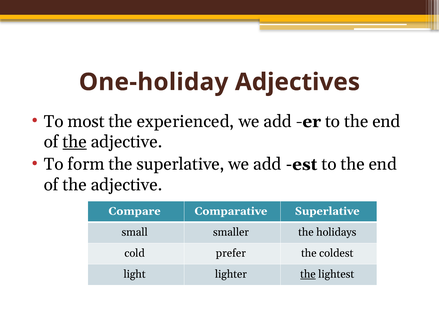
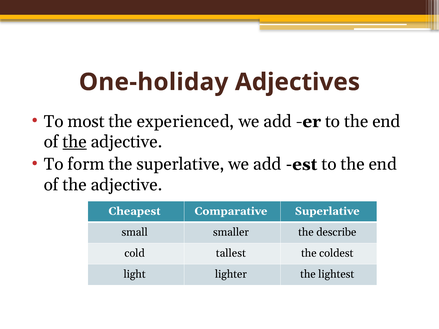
Compare: Compare -> Cheapest
holidays: holidays -> describe
prefer: prefer -> tallest
the at (308, 274) underline: present -> none
